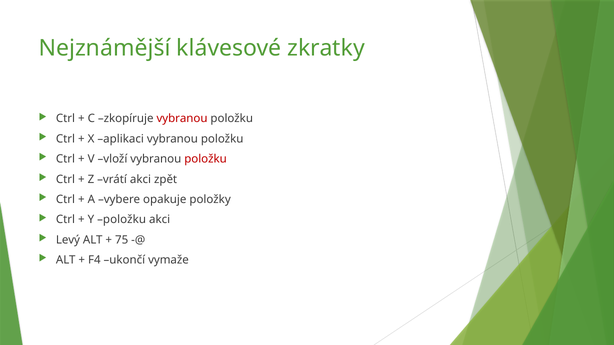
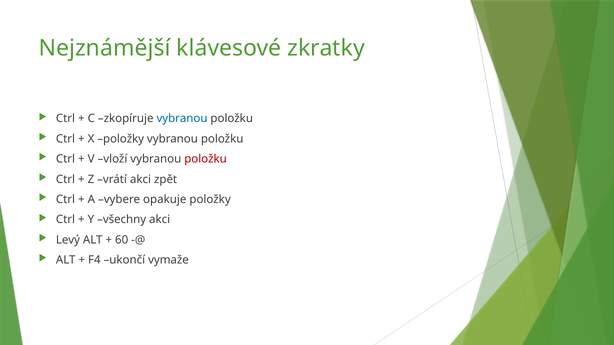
vybranou at (182, 119) colour: red -> blue
X aplikaci: aplikaci -> položky
Y položku: položku -> všechny
75: 75 -> 60
